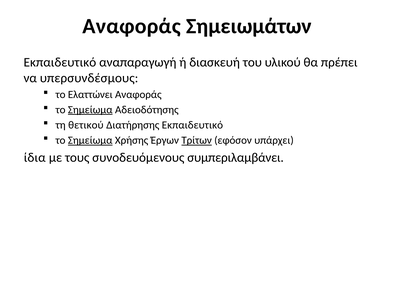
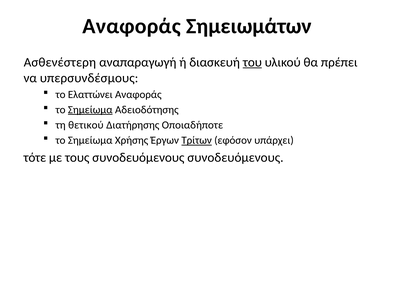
Εκπαιδευτικό at (60, 62): Εκπαιδευτικό -> Ασθενέστερη
του underline: none -> present
Διατήρησης Εκπαιδευτικό: Εκπαιδευτικό -> Οποιαδήποτε
Σημείωμα at (90, 140) underline: present -> none
ίδια: ίδια -> τότε
συνοδευόμενους συμπεριλαμβάνει: συμπεριλαμβάνει -> συνοδευόμενους
